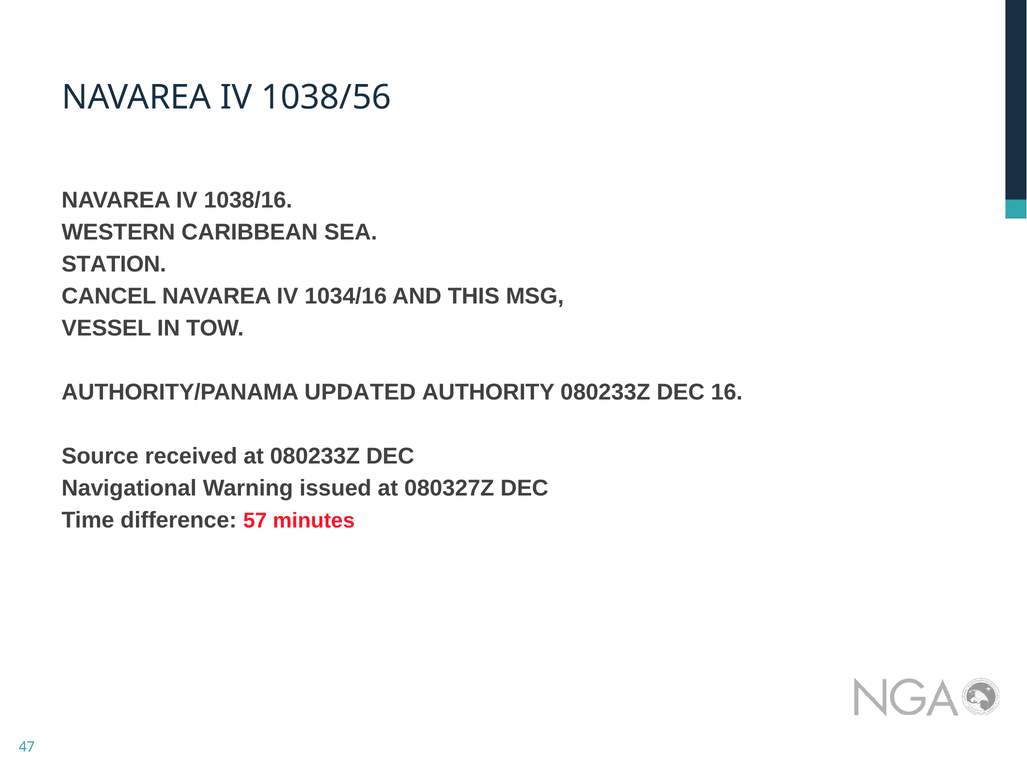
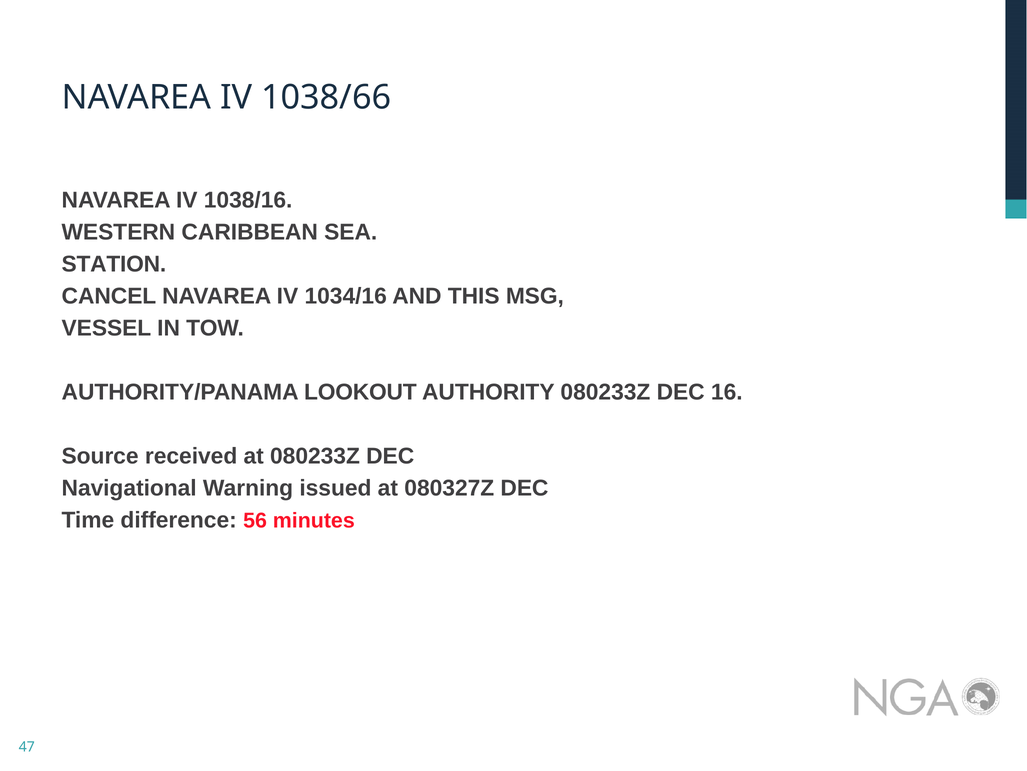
1038/56: 1038/56 -> 1038/66
UPDATED: UPDATED -> LOOKOUT
57: 57 -> 56
